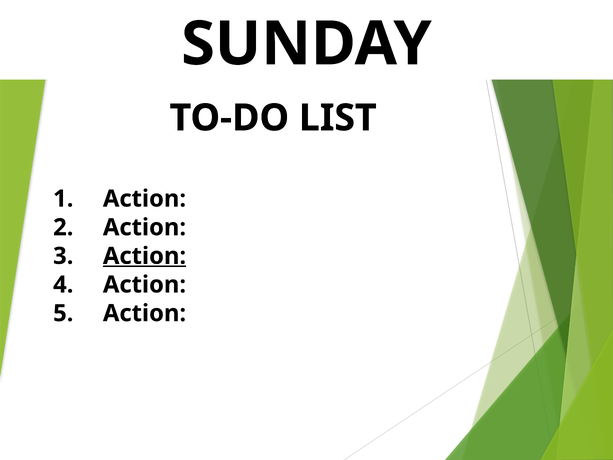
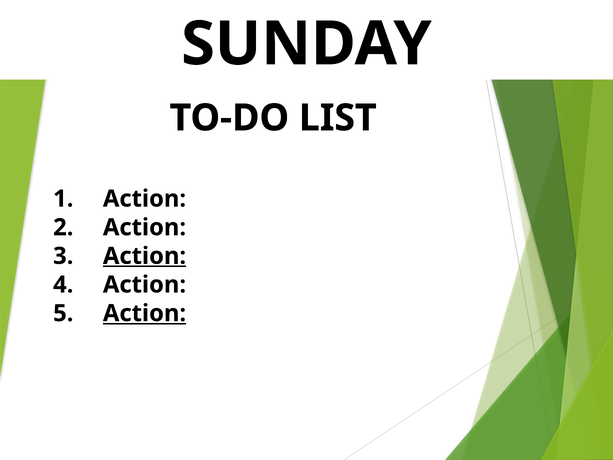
Action at (145, 313) underline: none -> present
